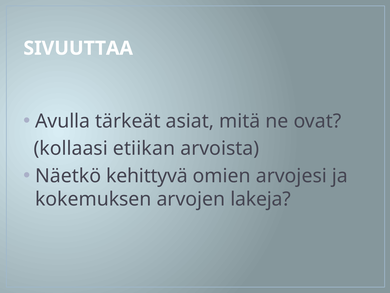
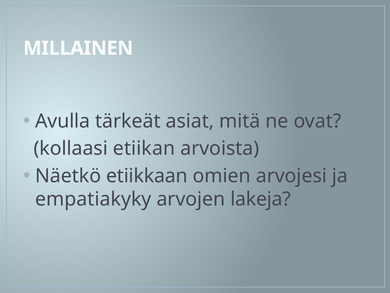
SIVUUTTAA: SIVUUTTAA -> MILLAINEN
kehittyvä: kehittyvä -> etiikkaan
kokemuksen: kokemuksen -> empatiakyky
